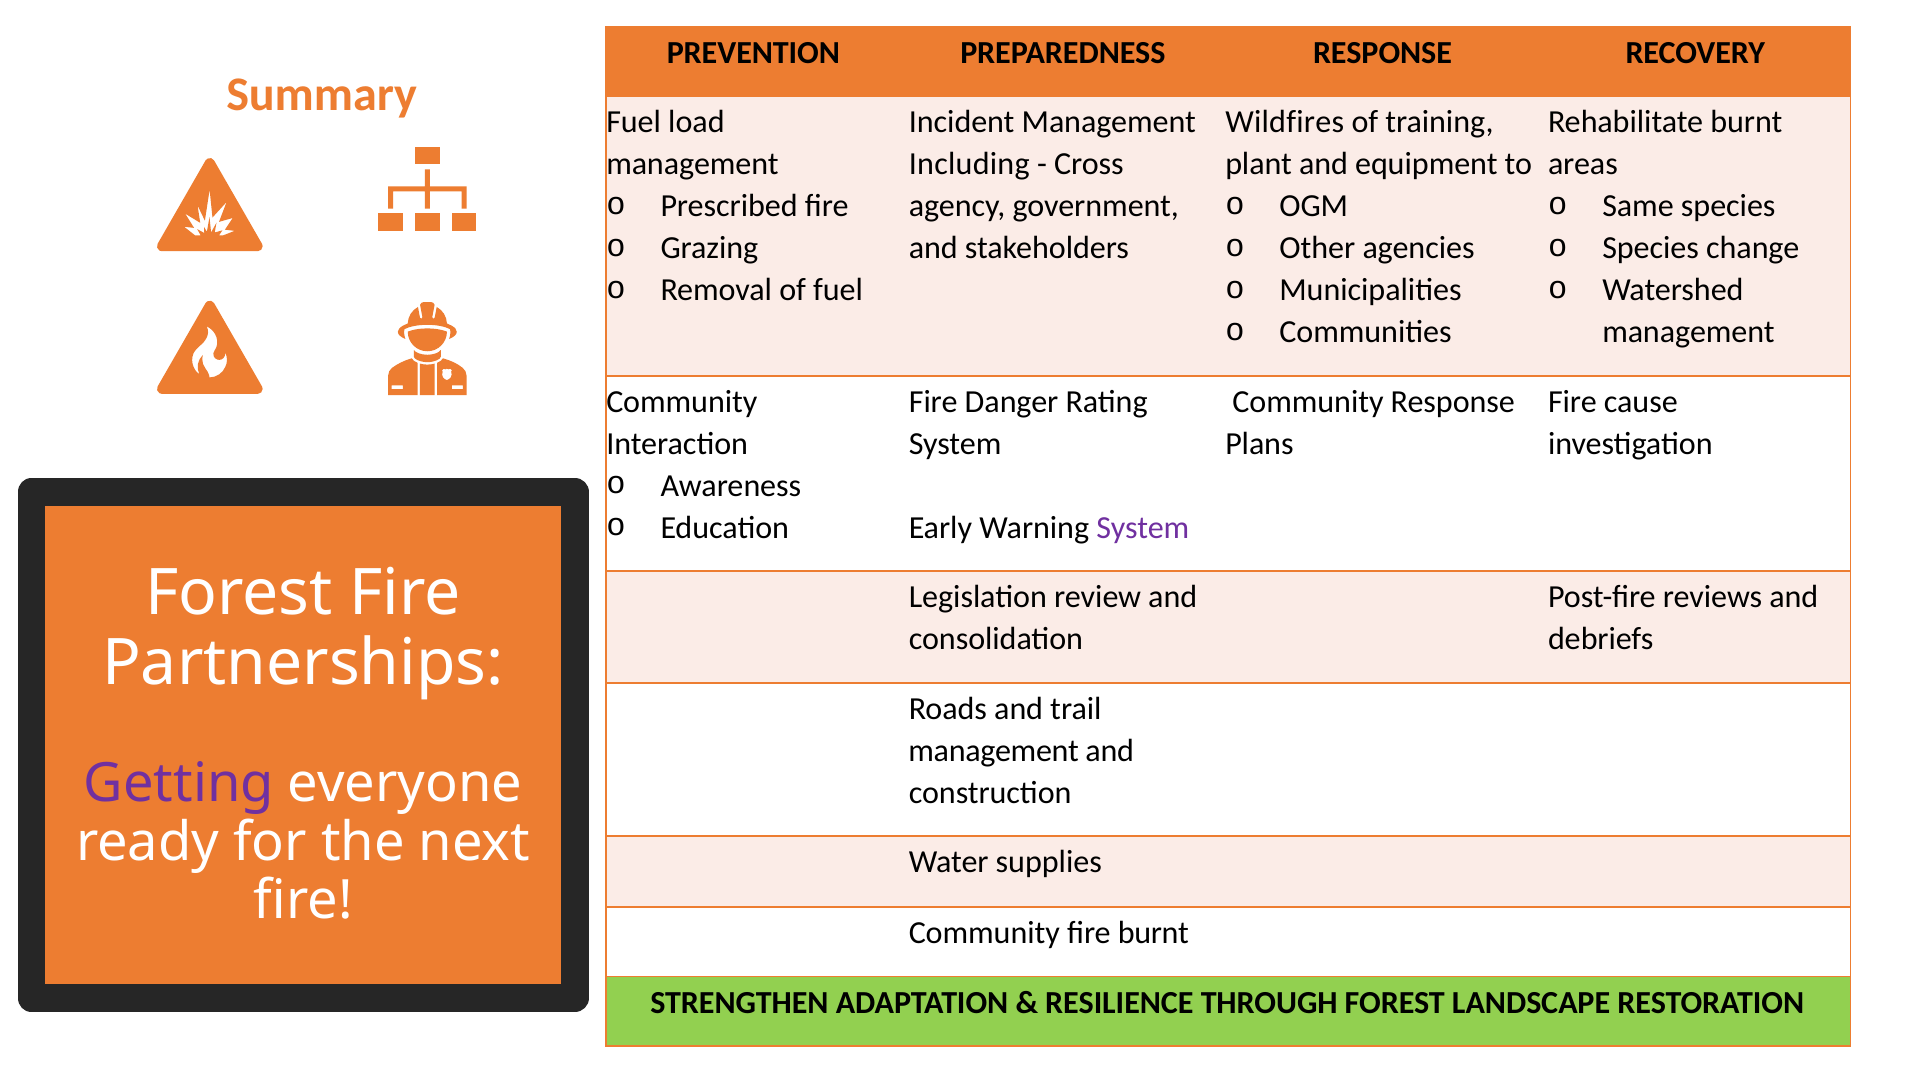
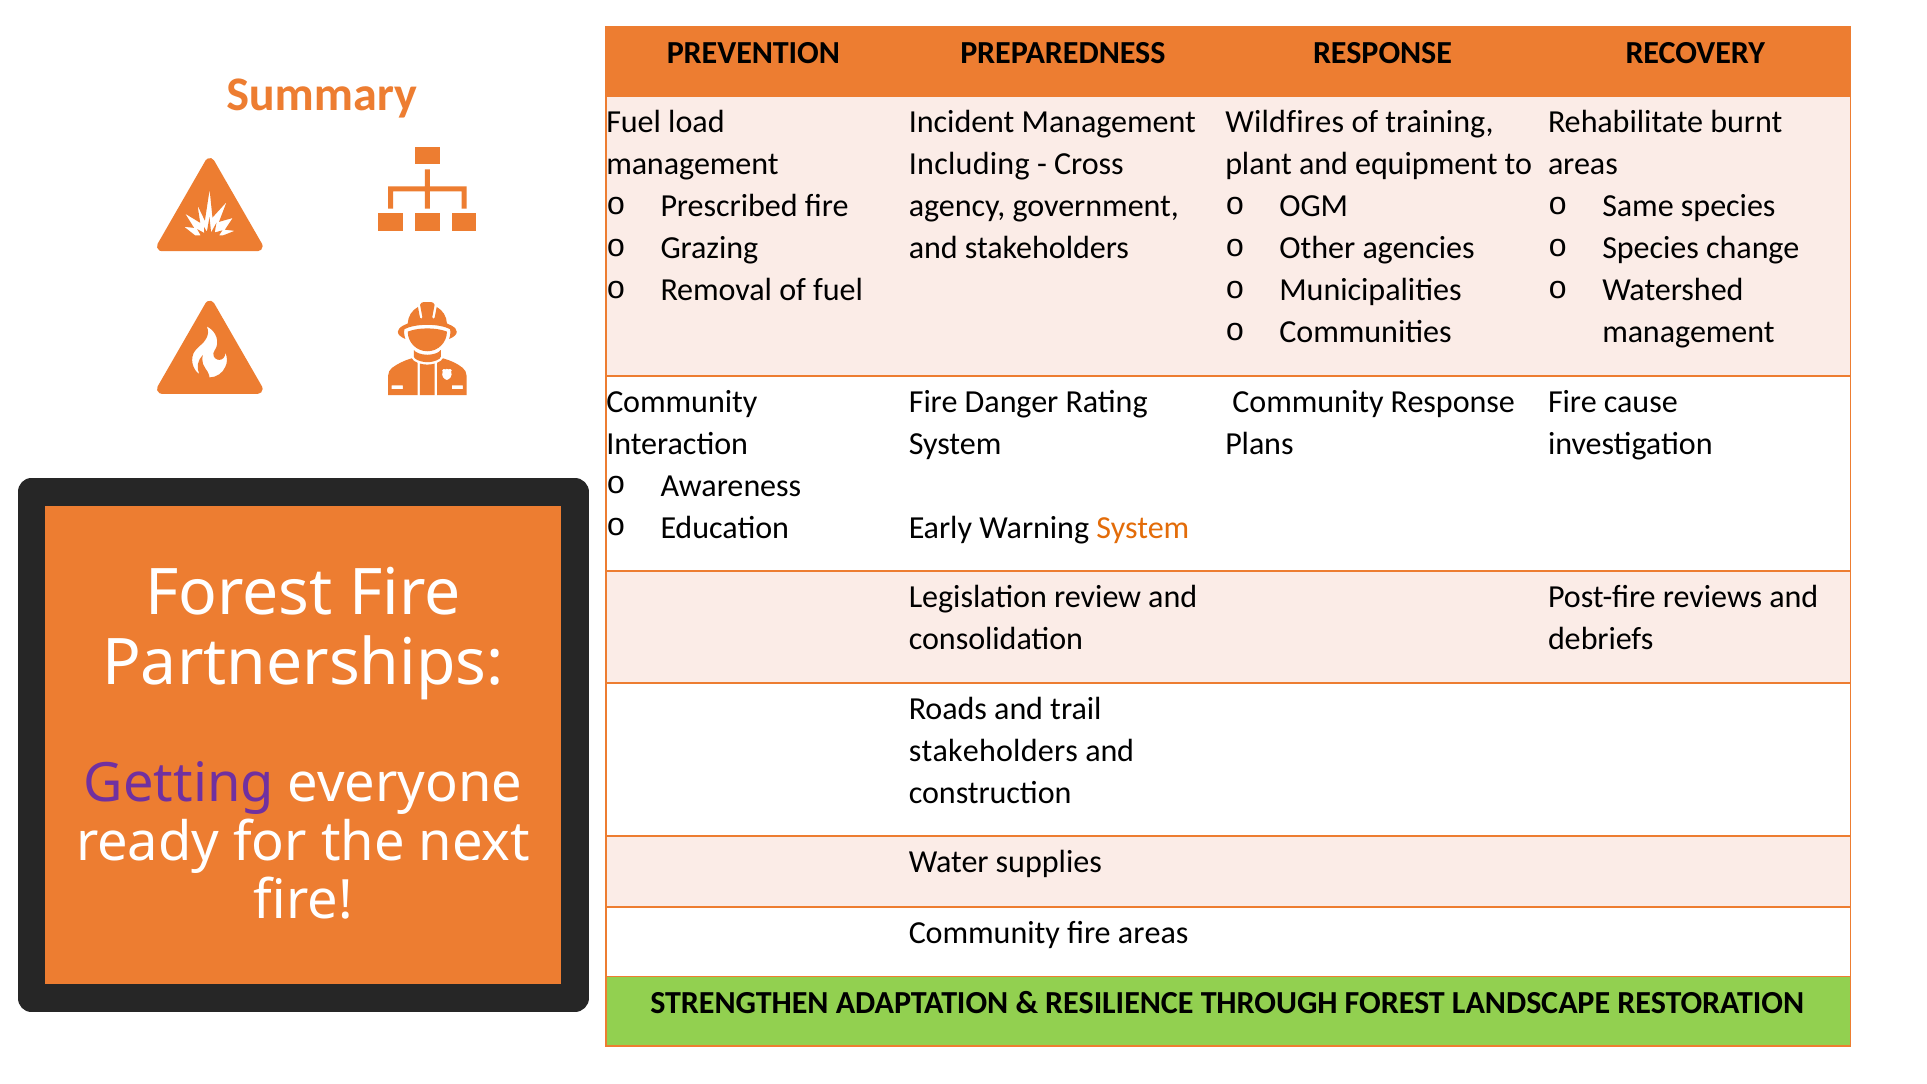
System at (1143, 528) colour: purple -> orange
management at (994, 751): management -> stakeholders
fire burnt: burnt -> areas
